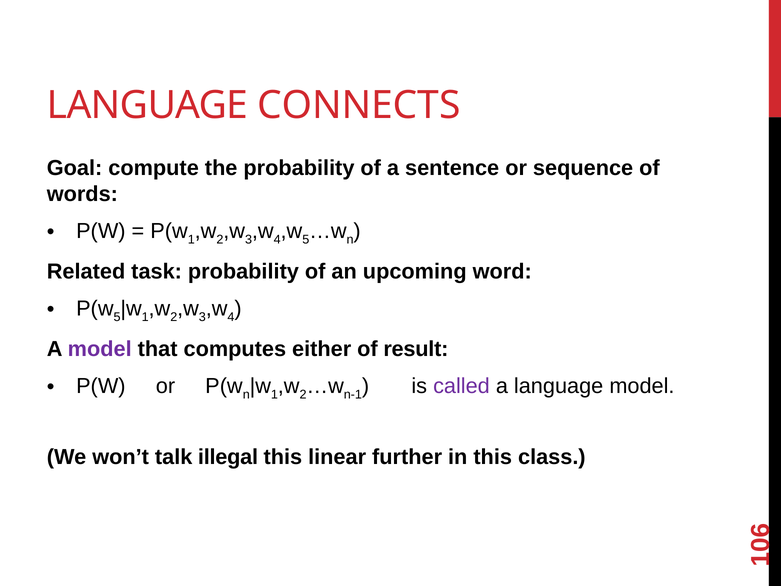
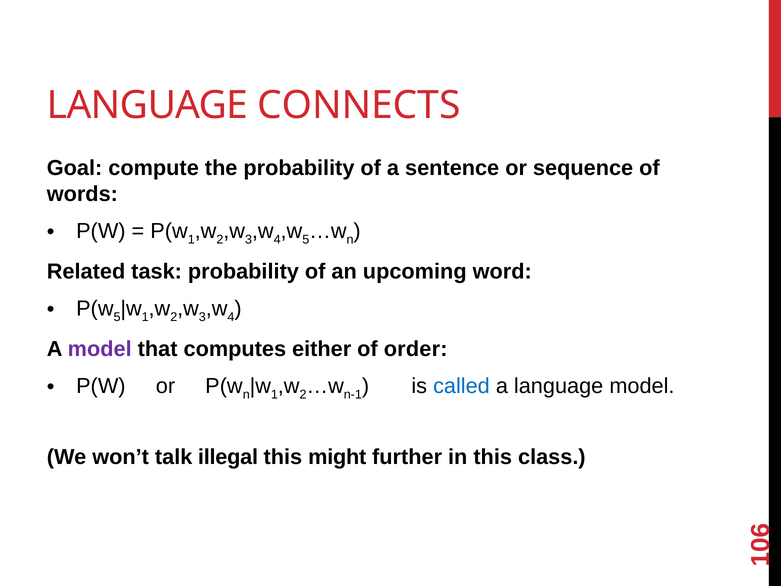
result: result -> order
called colour: purple -> blue
linear: linear -> might
